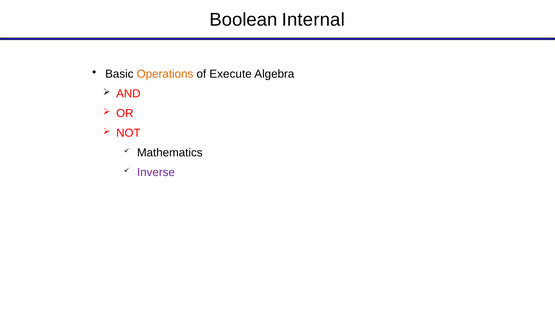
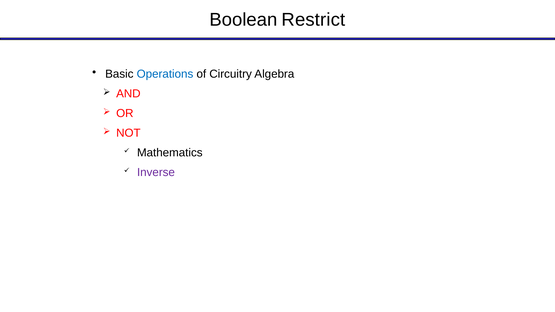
Internal: Internal -> Restrict
Operations colour: orange -> blue
Execute: Execute -> Circuitry
